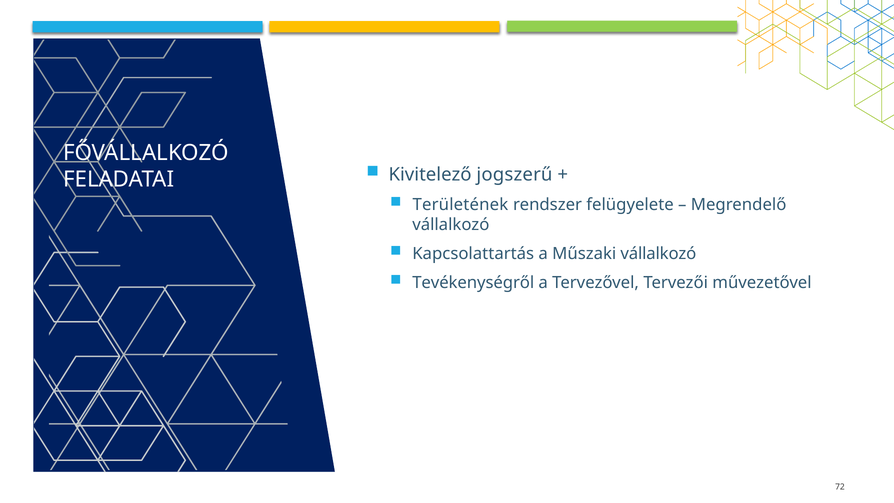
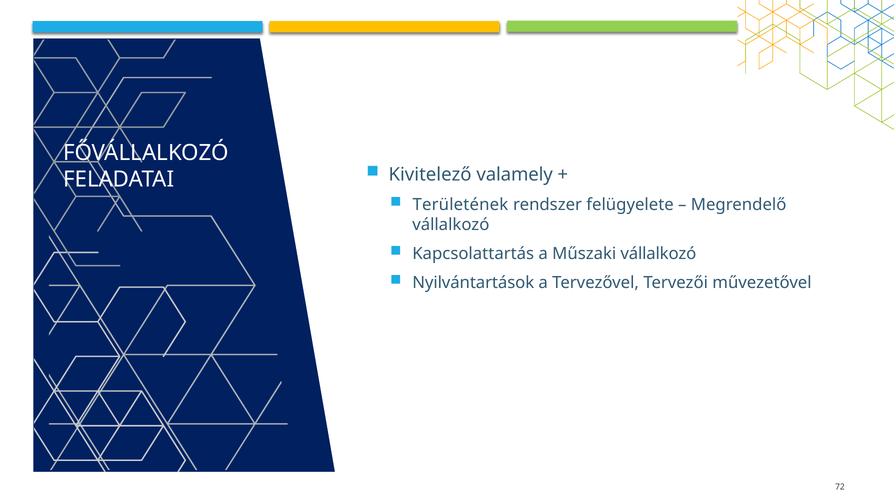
jogszerű: jogszerű -> valamely
Tevékenységről: Tevékenységről -> Nyilvántartások
